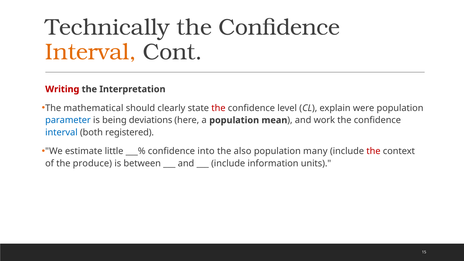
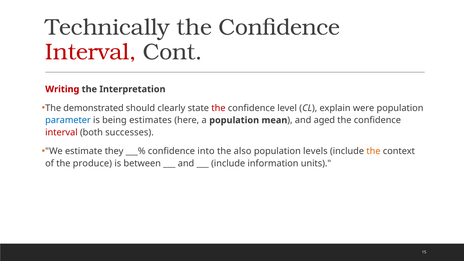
Interval at (91, 52) colour: orange -> red
mathematical: mathematical -> demonstrated
deviations: deviations -> estimates
work: work -> aged
interval at (61, 132) colour: blue -> red
registered: registered -> successes
little: little -> they
many: many -> levels
the at (373, 151) colour: red -> orange
